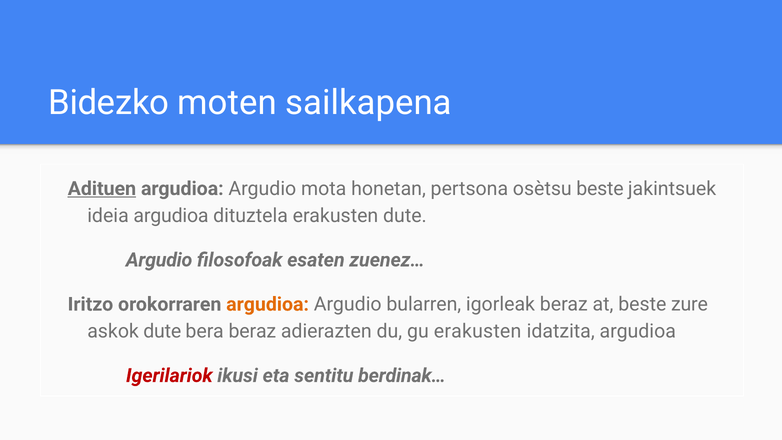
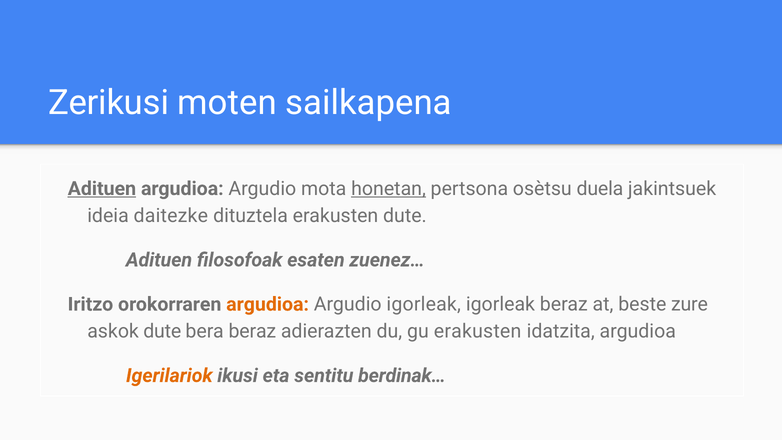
Bidezko: Bidezko -> Zerikusi
honetan underline: none -> present
osètsu beste: beste -> duela
ideia argudioa: argudioa -> daitezke
Argudio at (159, 260): Argudio -> Adituen
Argudio bularren: bularren -> igorleak
Igerilariok colour: red -> orange
